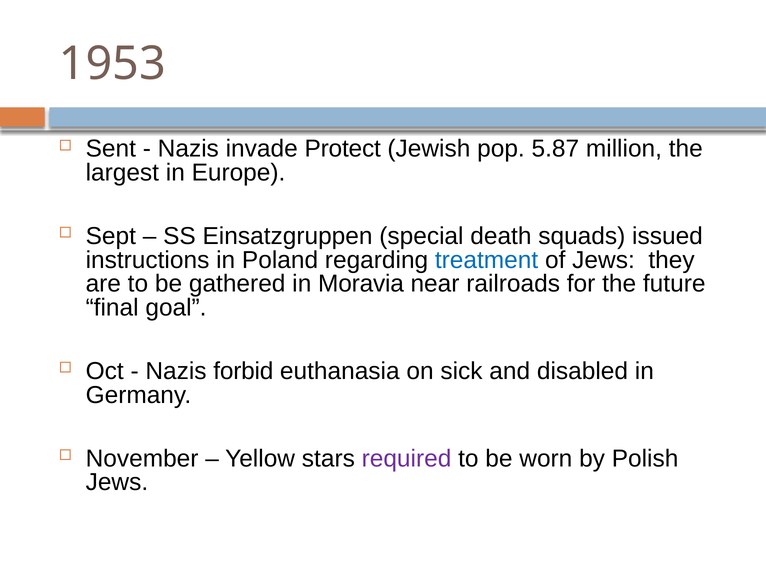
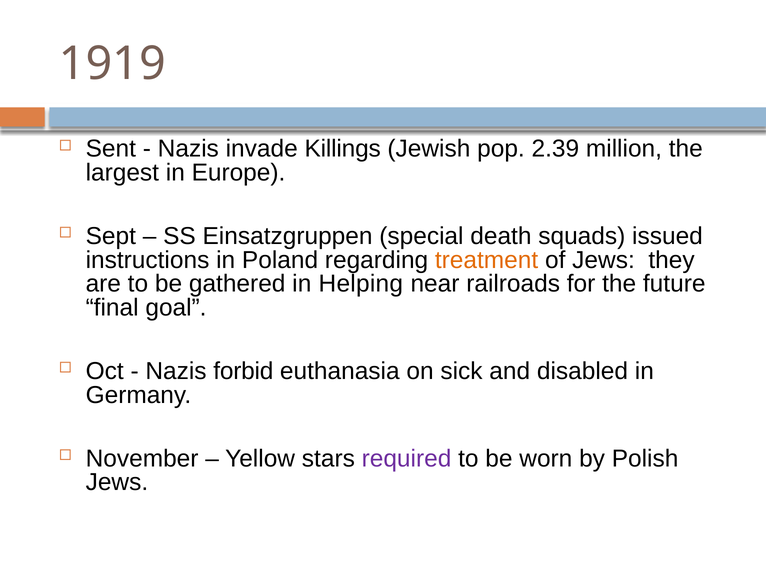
1953: 1953 -> 1919
Protect: Protect -> Killings
5.87: 5.87 -> 2.39
treatment colour: blue -> orange
Moravia: Moravia -> Helping
